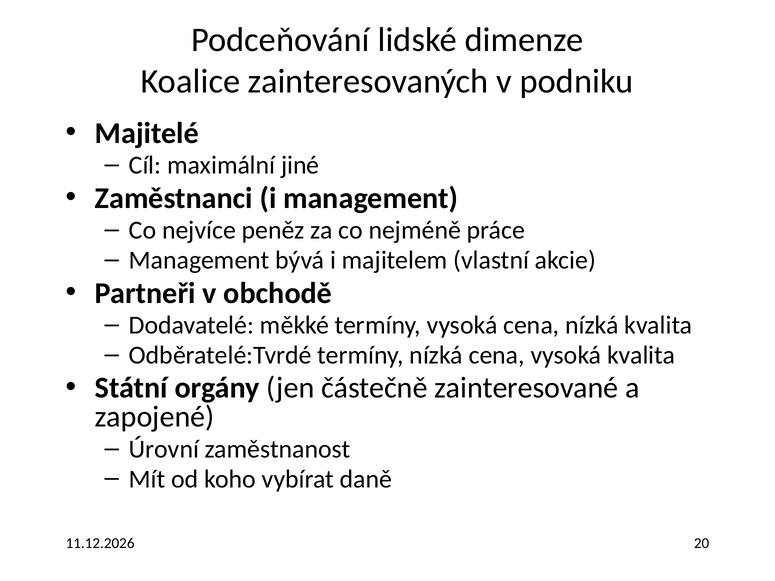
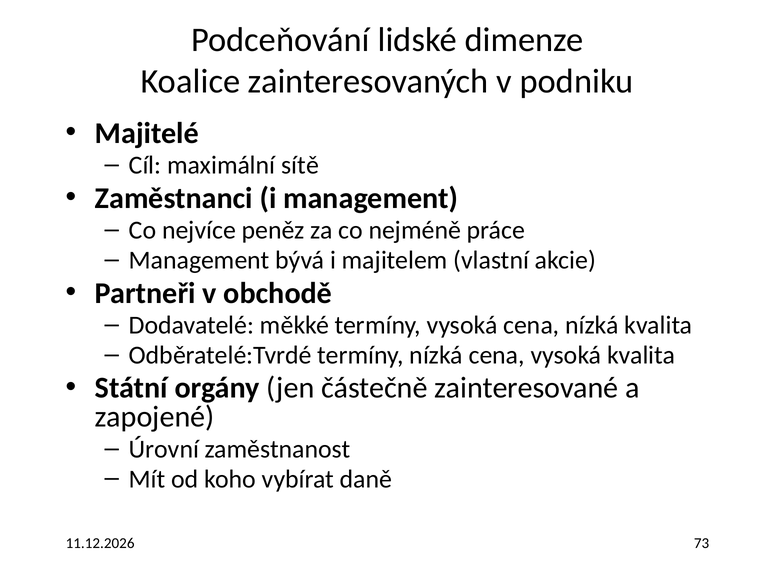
jiné: jiné -> sítě
20: 20 -> 73
